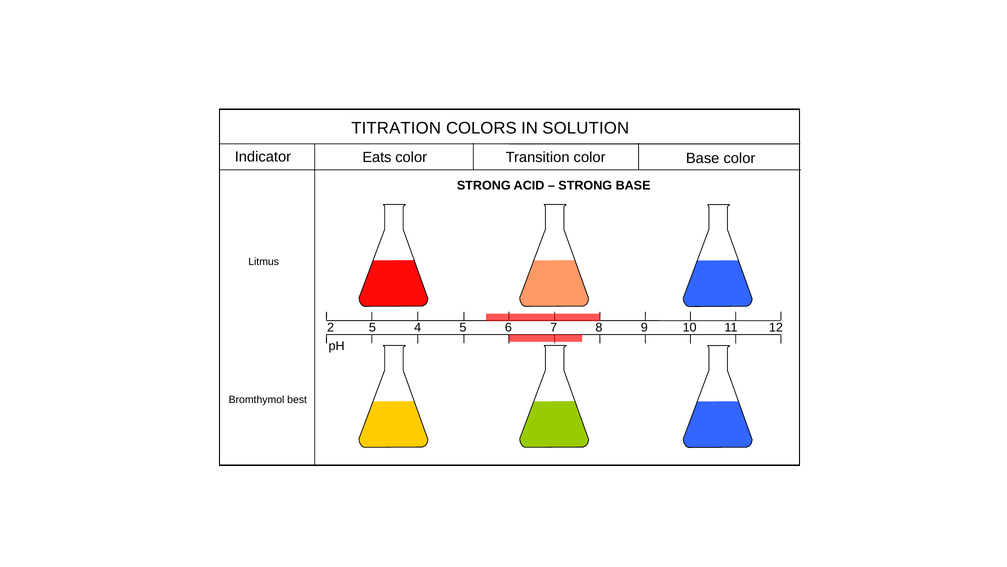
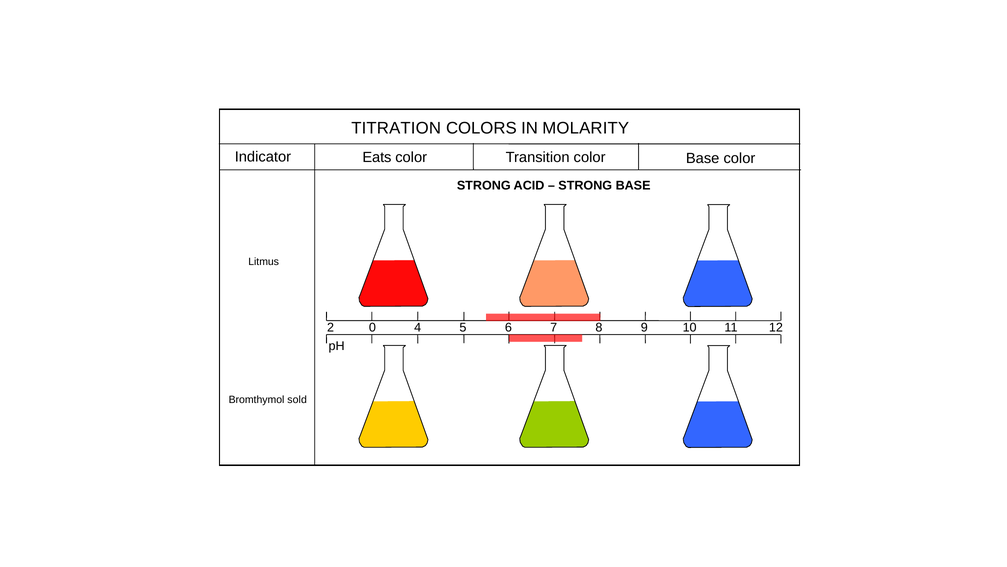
SOLUTION: SOLUTION -> MOLARITY
2 5: 5 -> 0
best: best -> sold
